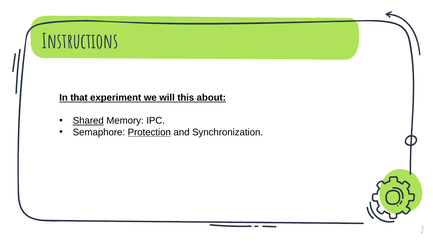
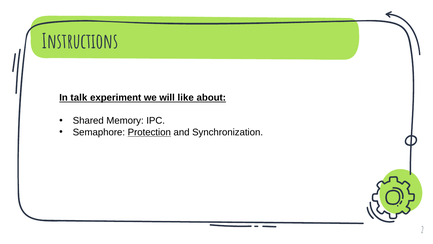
that: that -> talk
this: this -> like
Shared underline: present -> none
